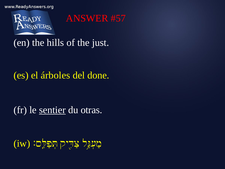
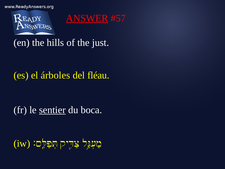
ANSWER underline: none -> present
done: done -> fléau
otras: otras -> boca
